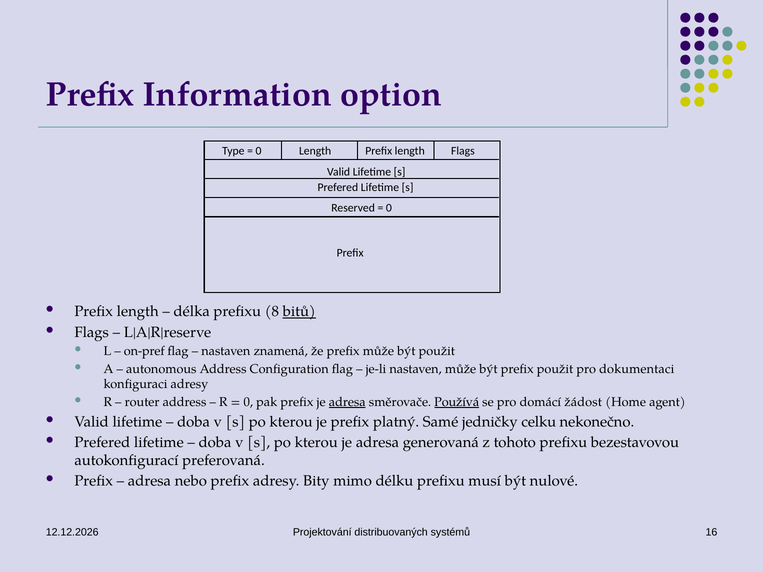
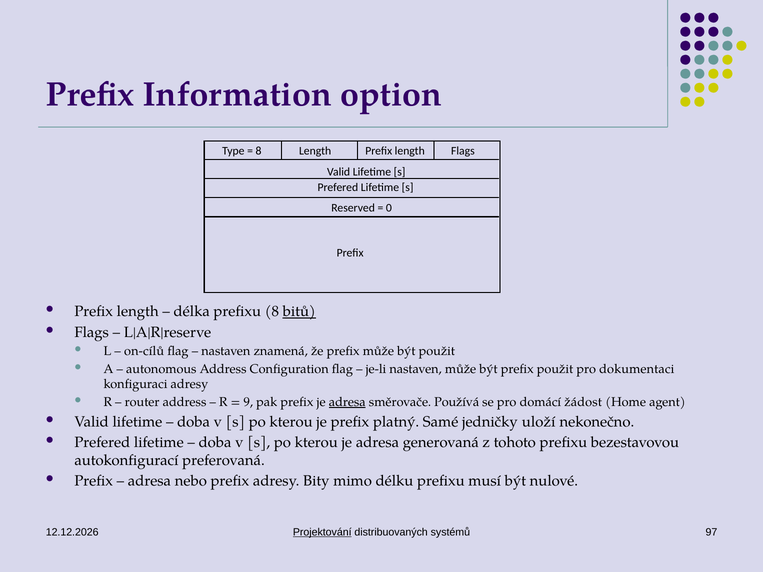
0 at (259, 151): 0 -> 8
on-pref: on-pref -> on-cílů
0 at (248, 402): 0 -> 9
Používá underline: present -> none
celku: celku -> uloží
Projektování underline: none -> present
16: 16 -> 97
